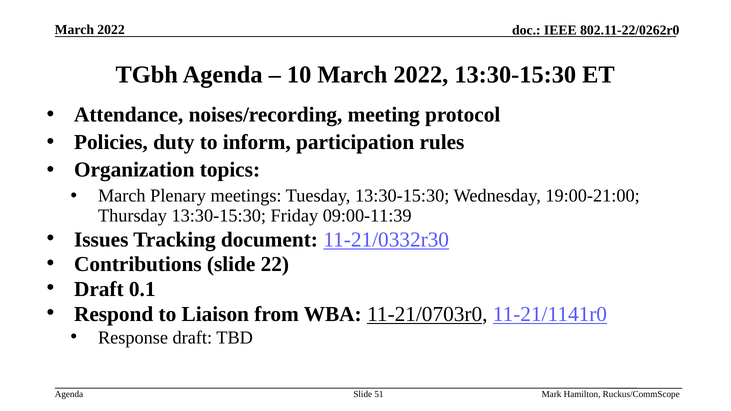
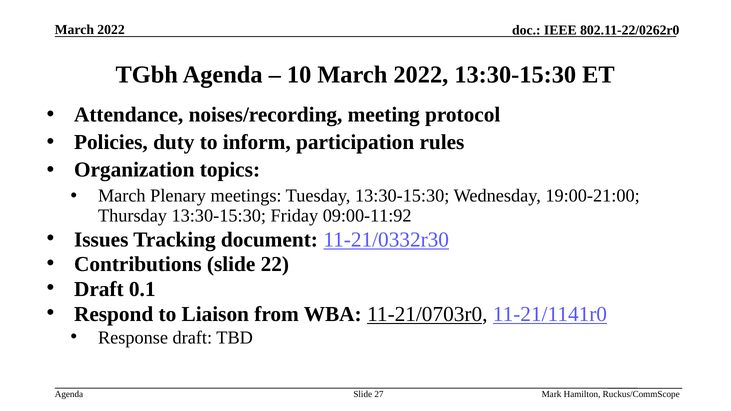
09:00-11:39: 09:00-11:39 -> 09:00-11:92
51: 51 -> 27
